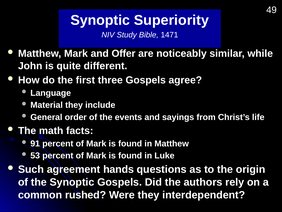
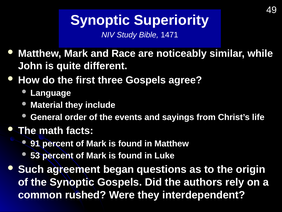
Offer: Offer -> Race
hands: hands -> began
